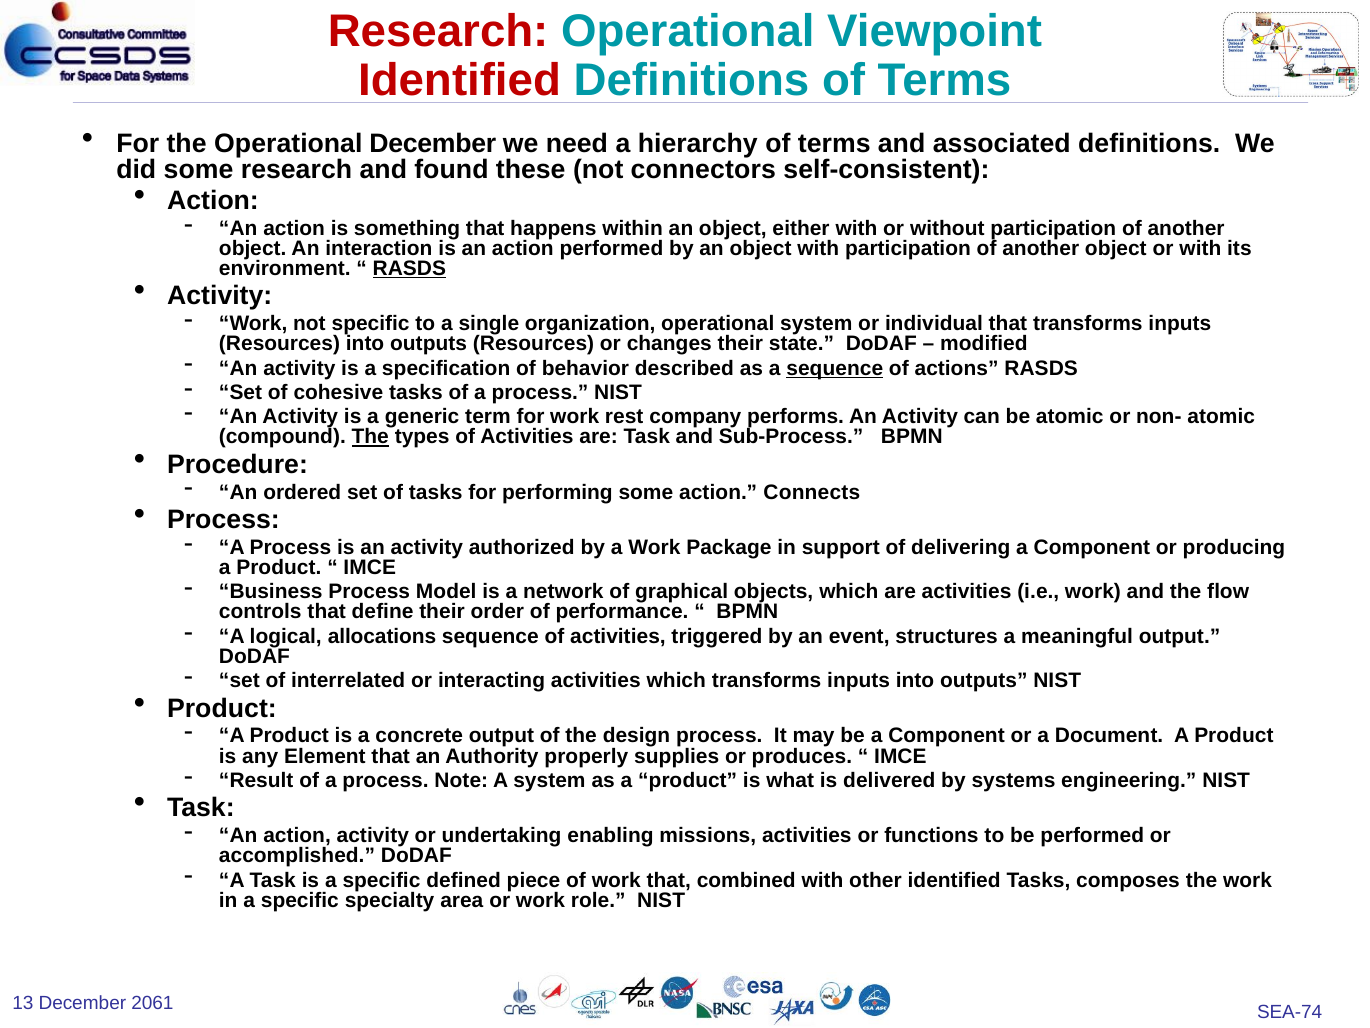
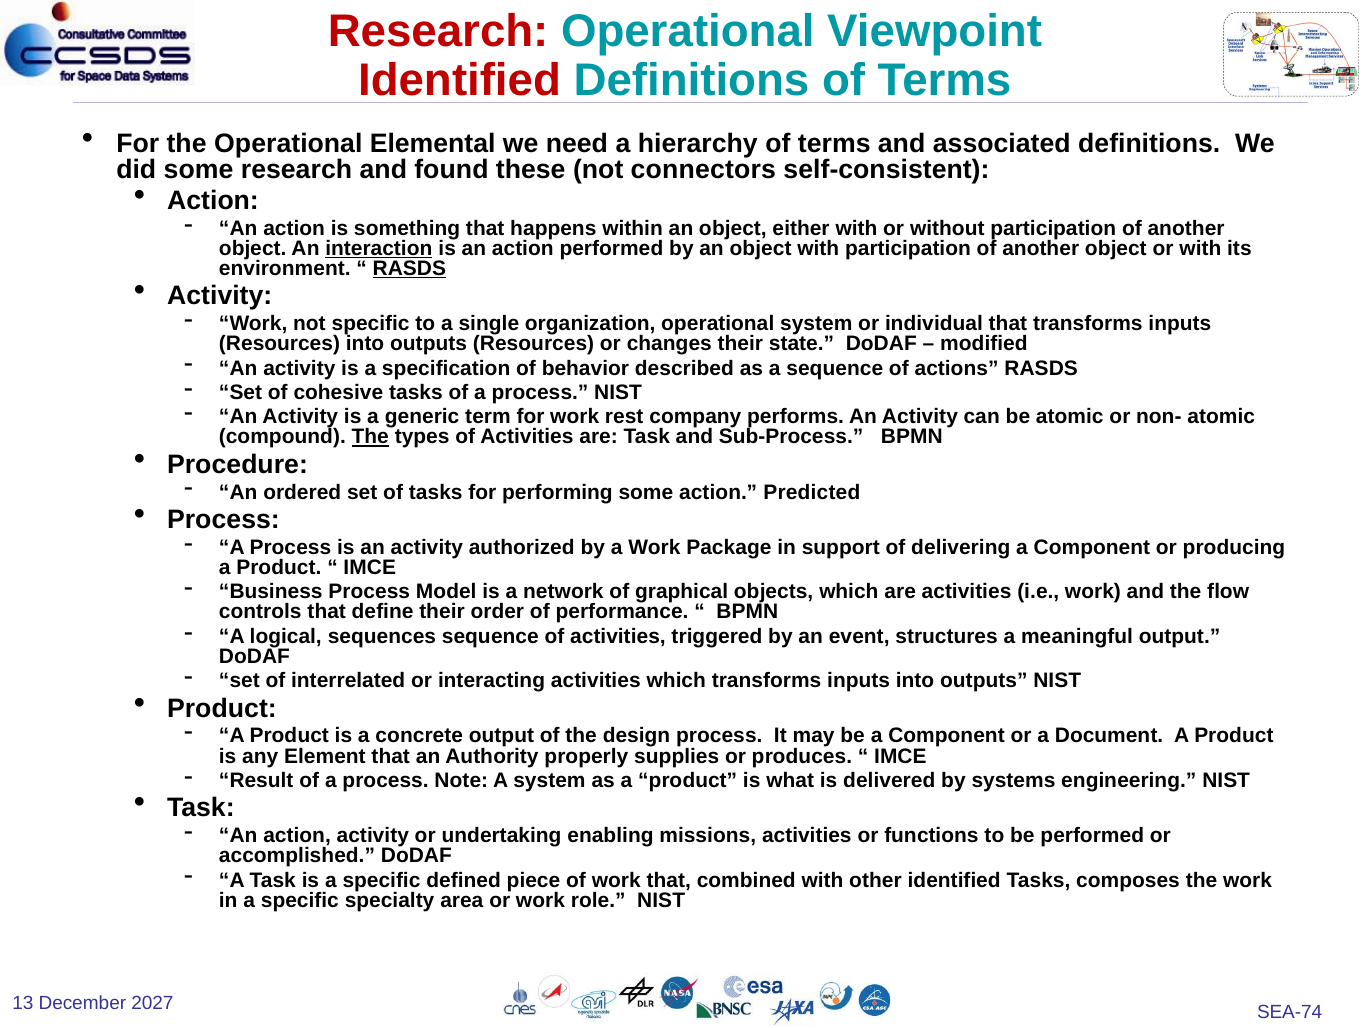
Operational December: December -> Elemental
interaction underline: none -> present
sequence at (835, 368) underline: present -> none
Connects: Connects -> Predicted
allocations: allocations -> sequences
2061: 2061 -> 2027
